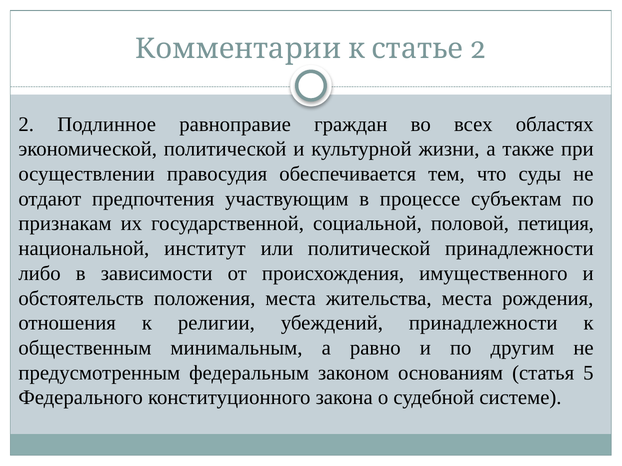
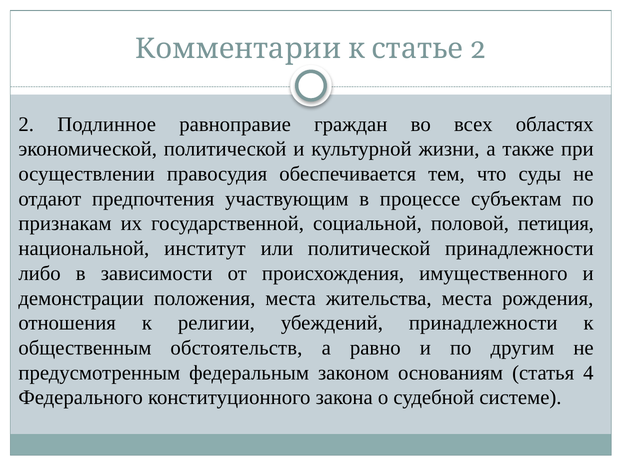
обстоятельств: обстоятельств -> демонстрации
минимальным: минимальным -> обстоятельств
5: 5 -> 4
